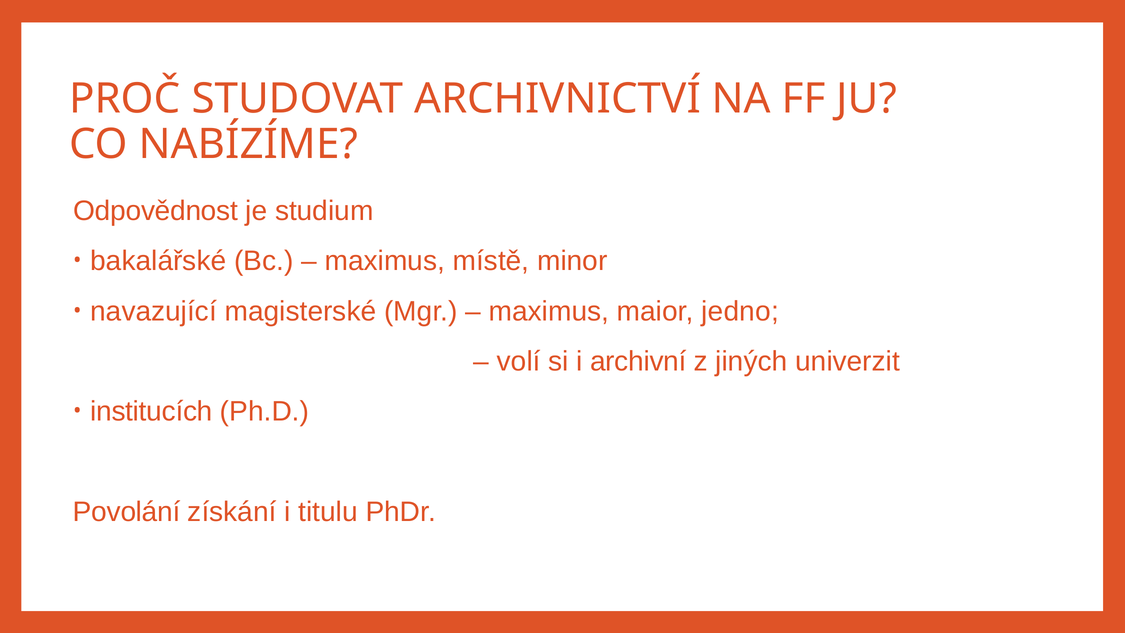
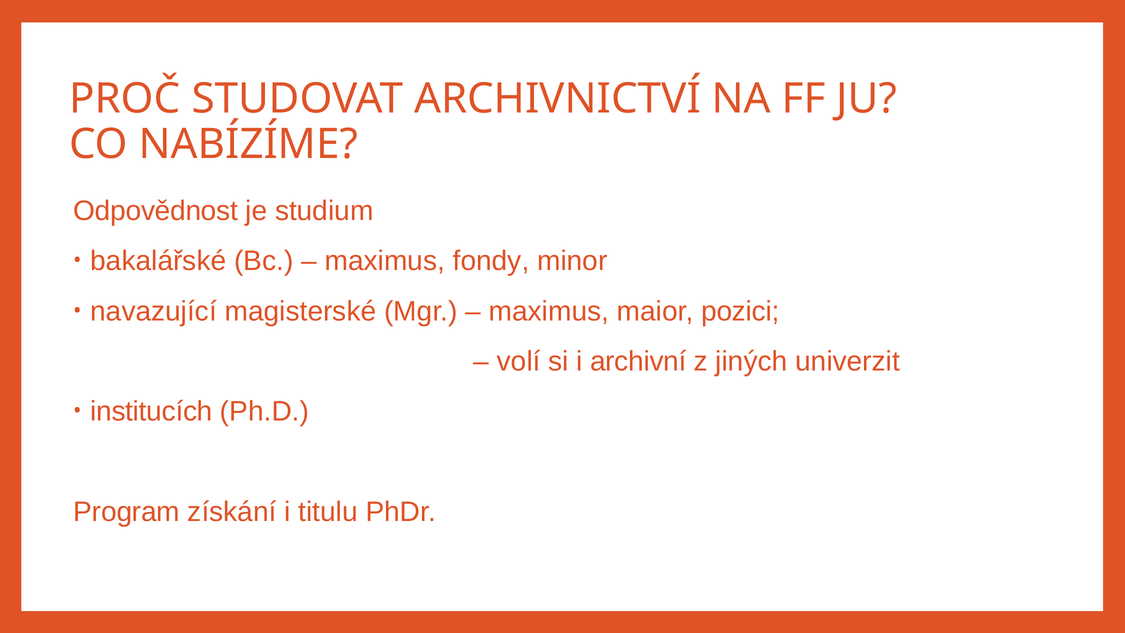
místě: místě -> fondy
jedno: jedno -> pozici
Povolání: Povolání -> Program
